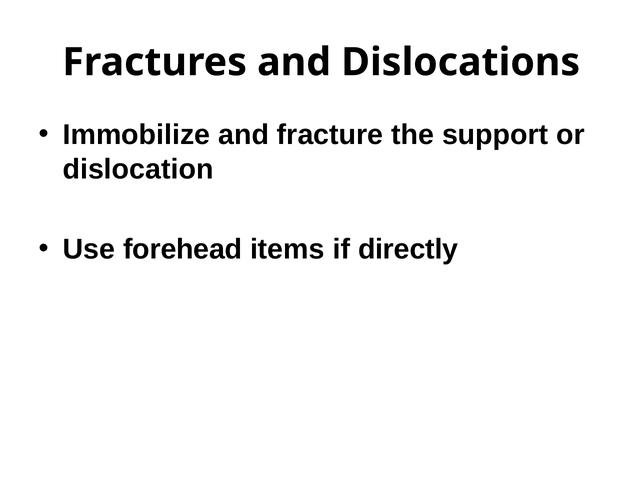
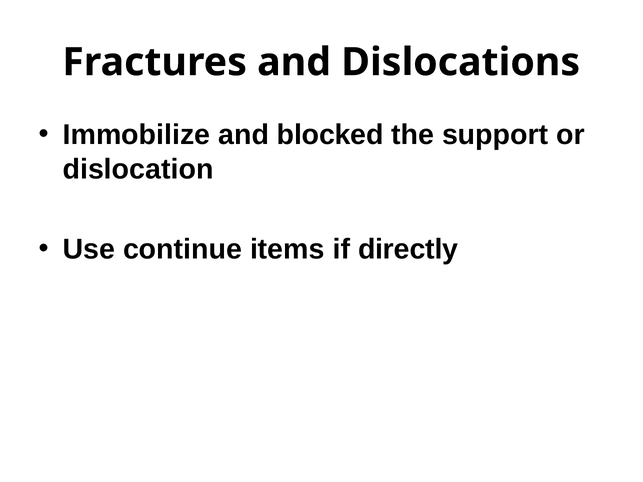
fracture: fracture -> blocked
forehead: forehead -> continue
